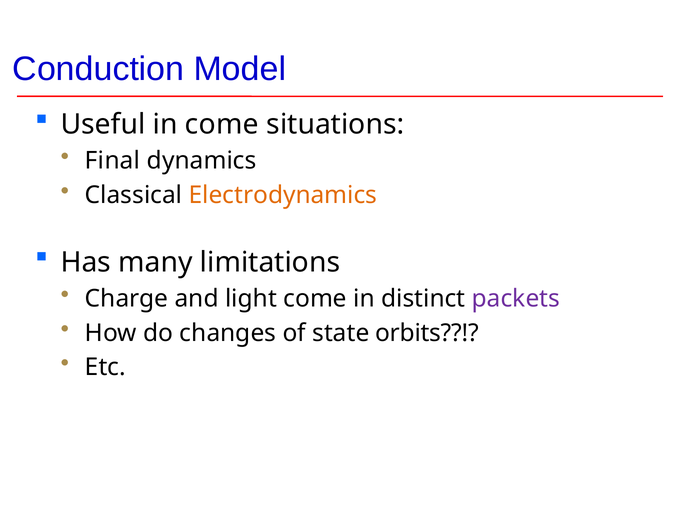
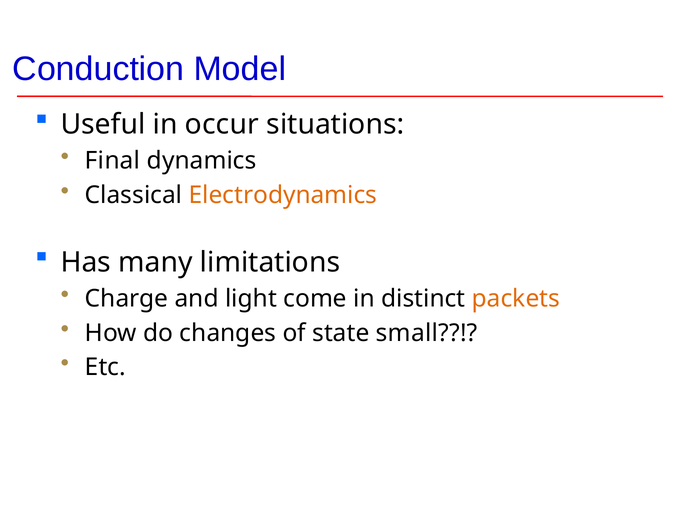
in come: come -> occur
packets colour: purple -> orange
orbits: orbits -> small
